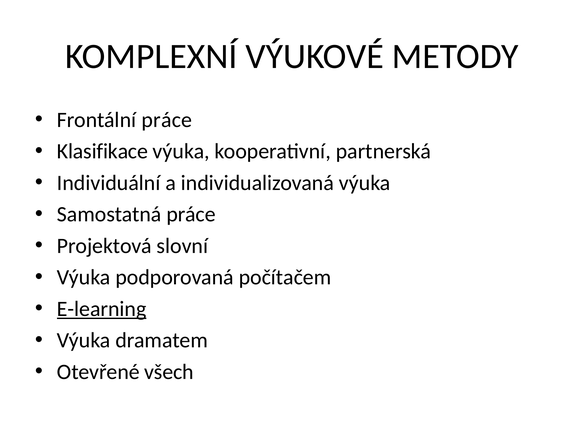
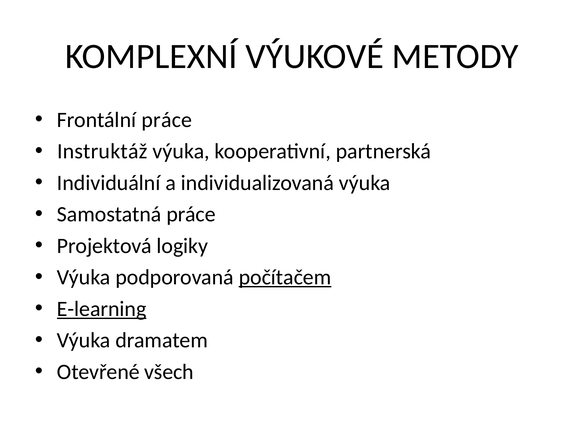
Klasifikace: Klasifikace -> Instruktáž
slovní: slovní -> logiky
počítačem underline: none -> present
